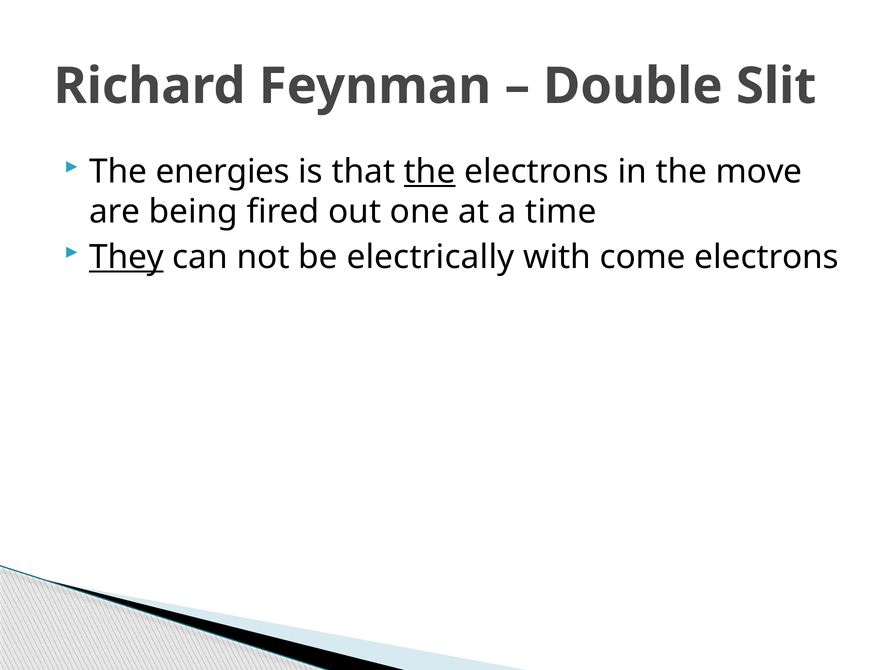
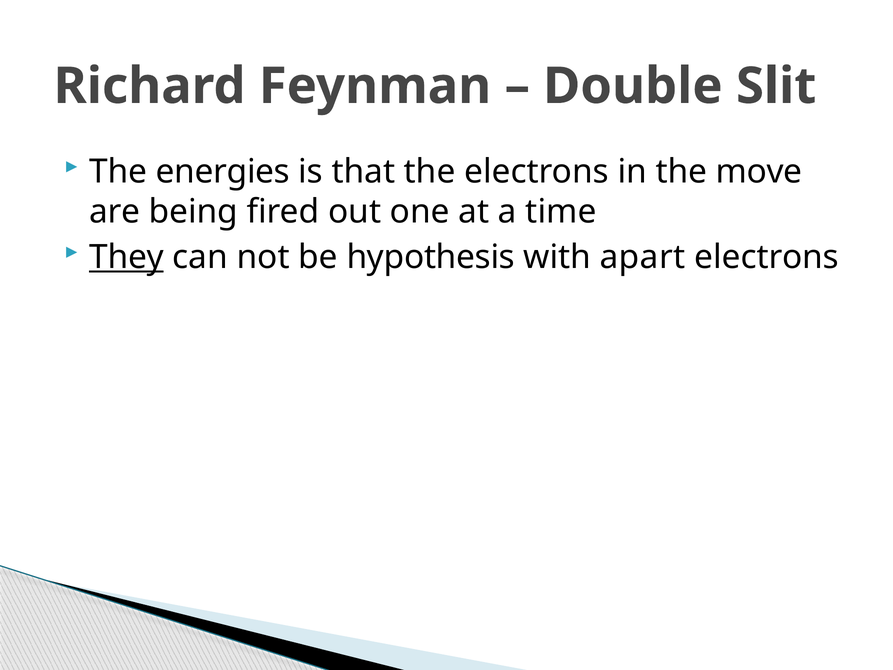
the at (430, 172) underline: present -> none
electrically: electrically -> hypothesis
come: come -> apart
